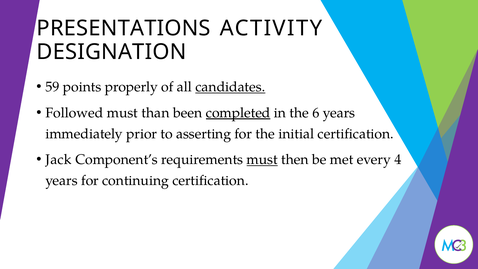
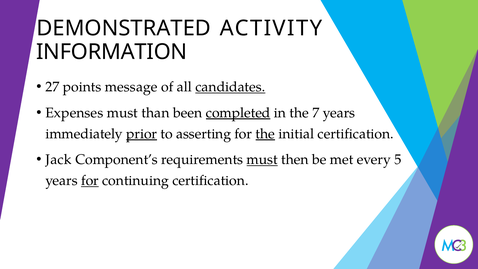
PRESENTATIONS: PRESENTATIONS -> DEMONSTRATED
DESIGNATION: DESIGNATION -> INFORMATION
59: 59 -> 27
properly: properly -> message
Followed: Followed -> Expenses
6: 6 -> 7
prior underline: none -> present
the at (265, 134) underline: none -> present
4: 4 -> 5
for at (90, 181) underline: none -> present
